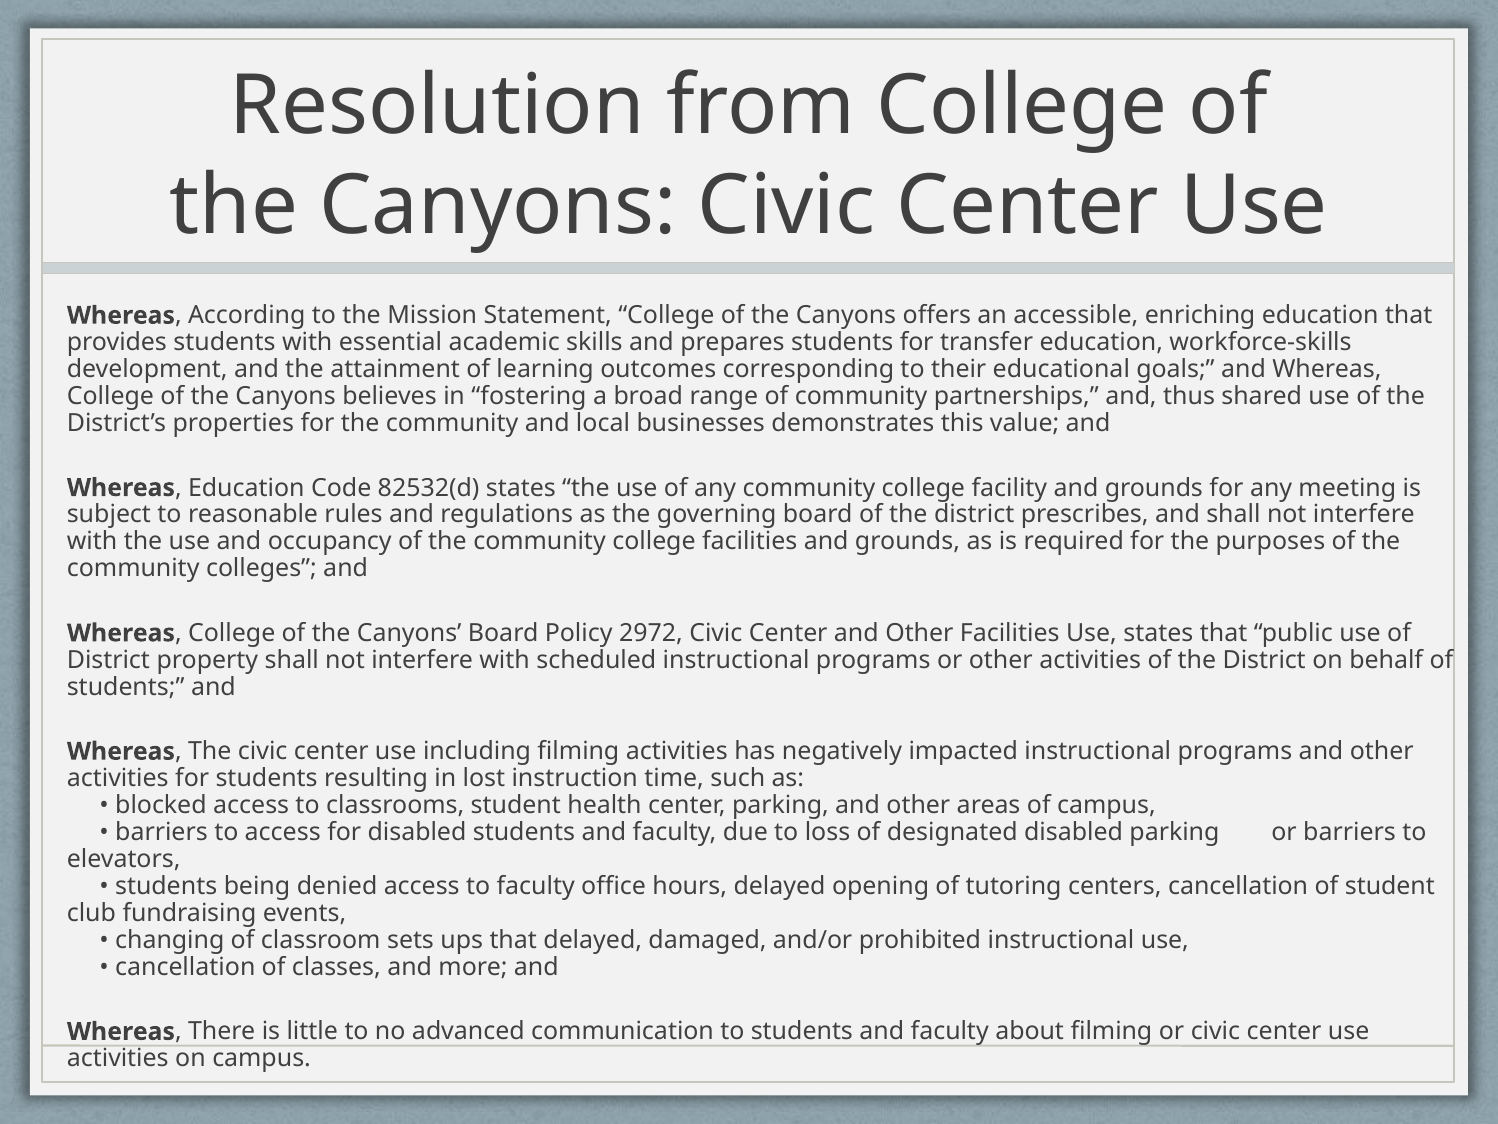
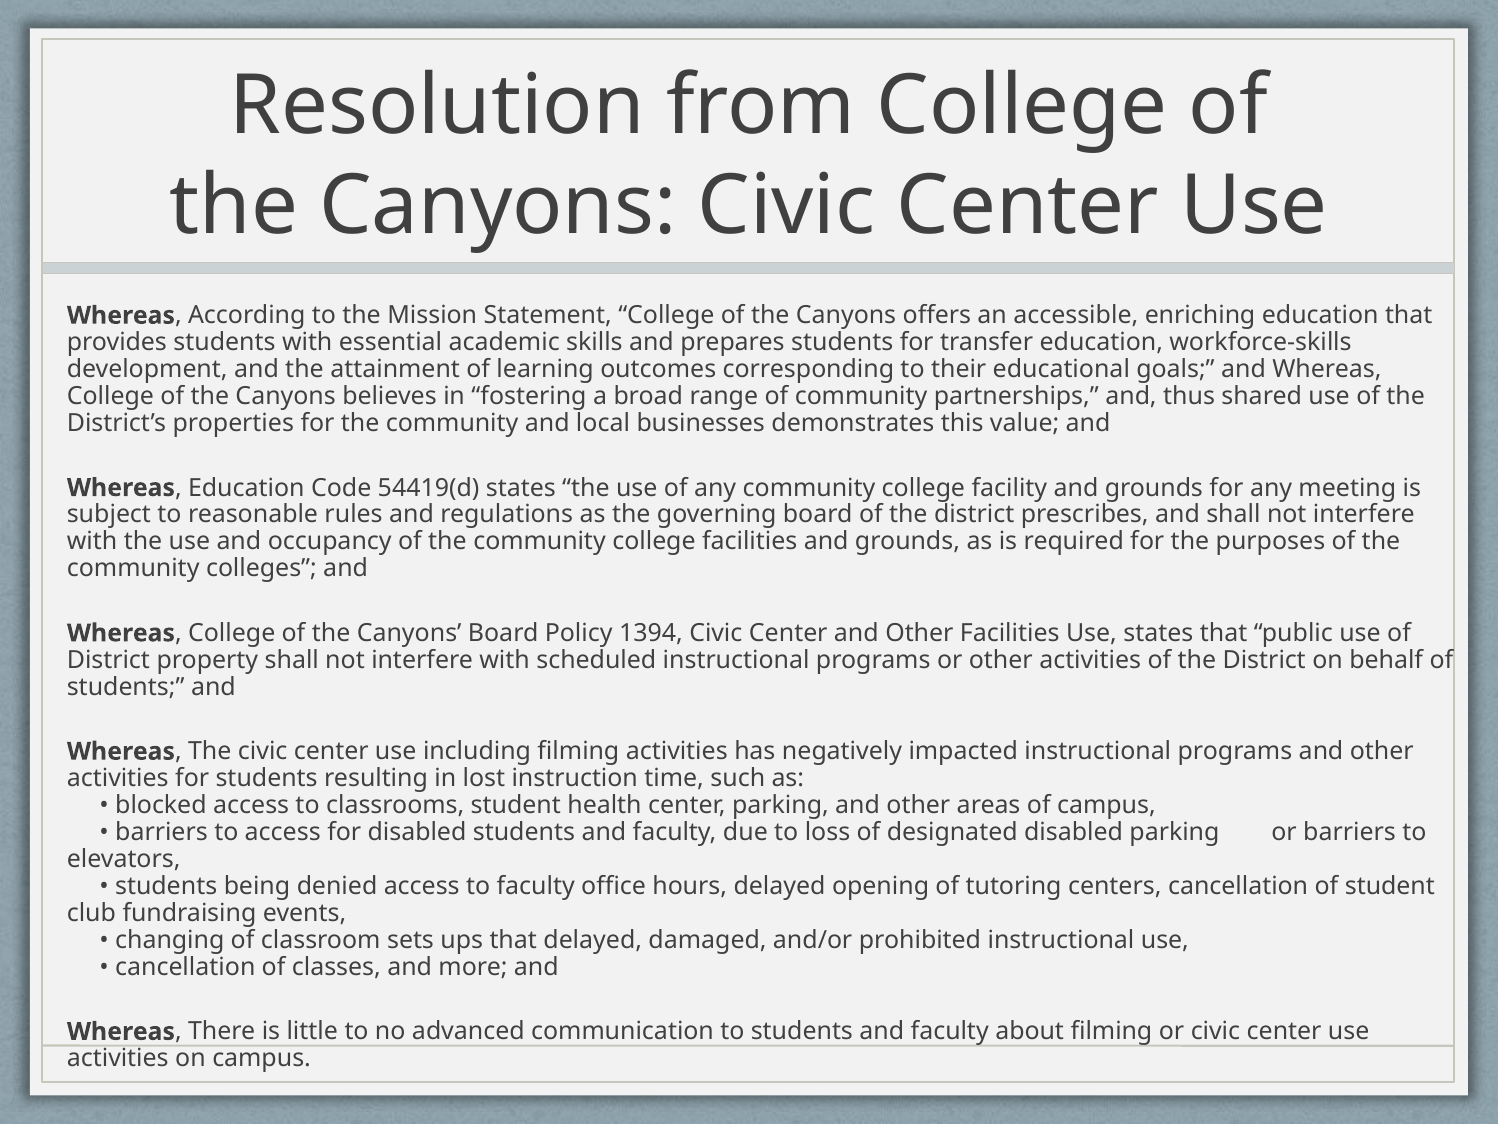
82532(d: 82532(d -> 54419(d
2972: 2972 -> 1394
